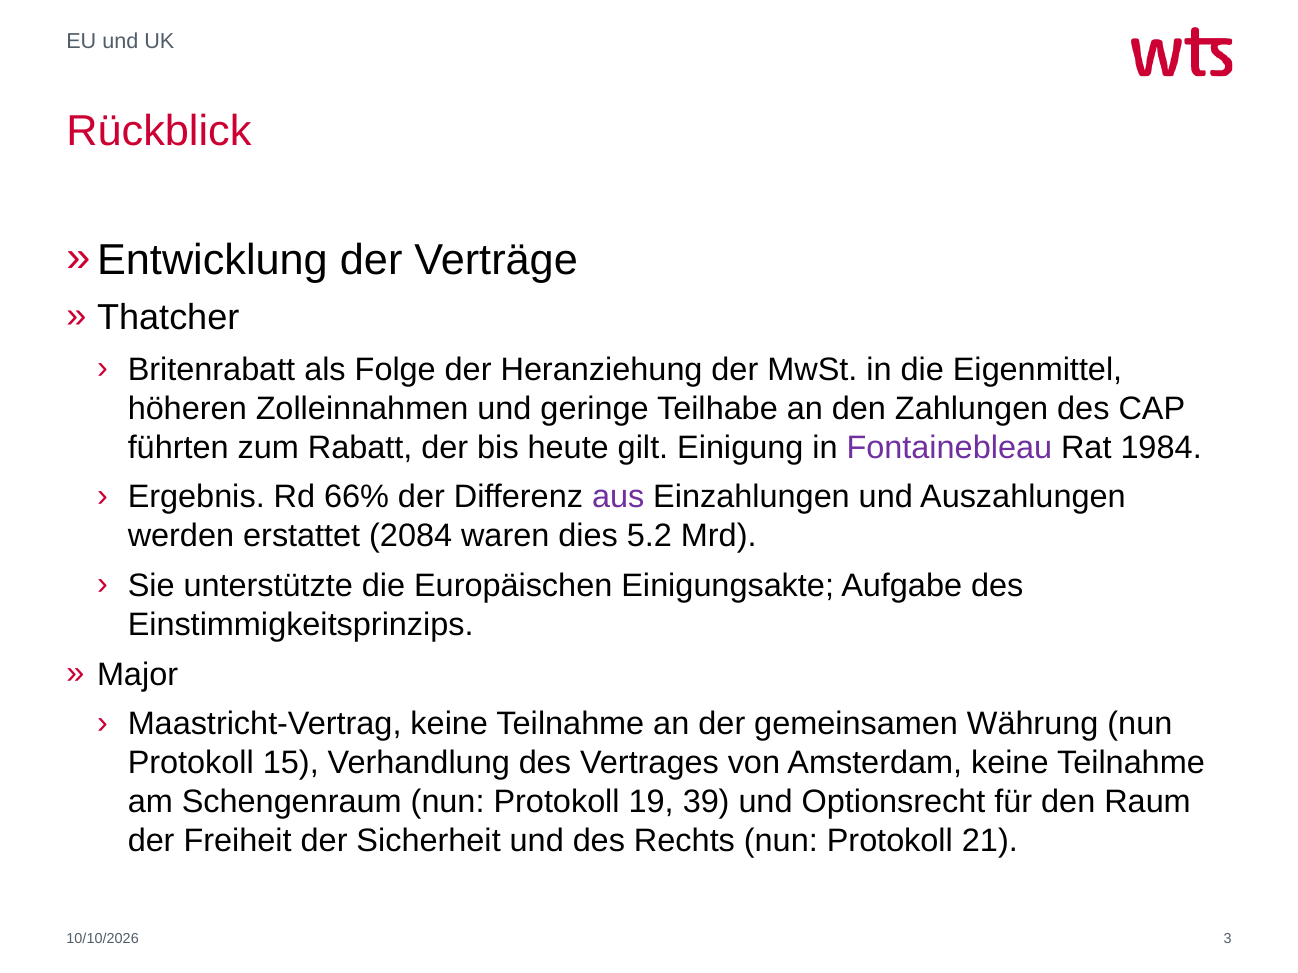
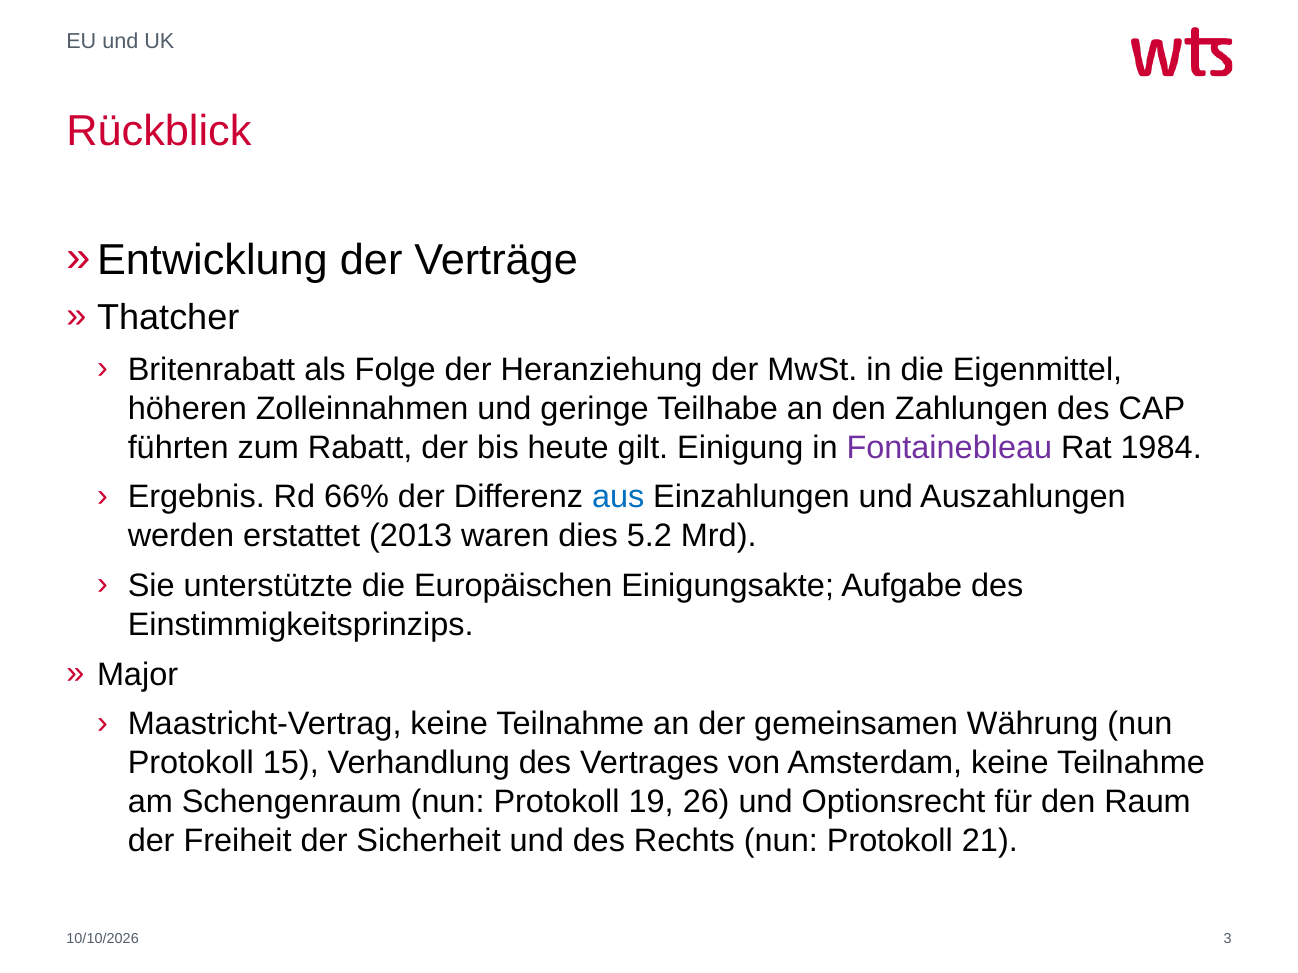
aus colour: purple -> blue
2084: 2084 -> 2013
39: 39 -> 26
